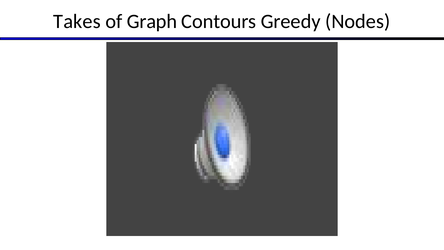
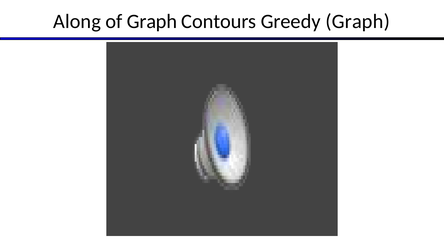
Takes: Takes -> Along
Greedy Nodes: Nodes -> Graph
